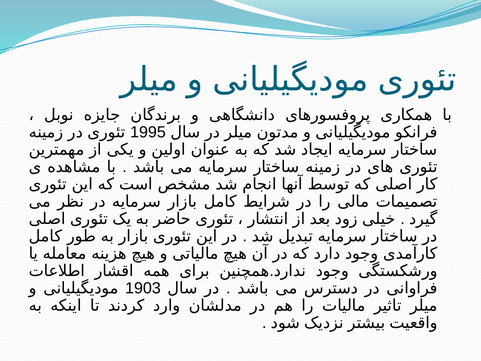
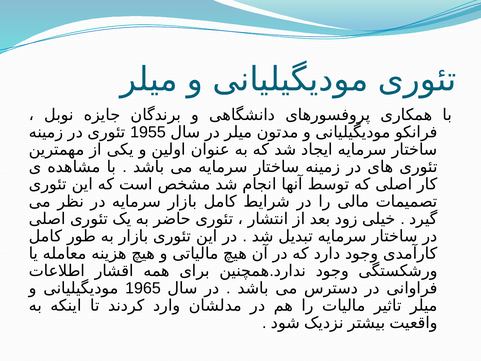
1995: 1995 -> 1955
1903: 1903 -> 1965
